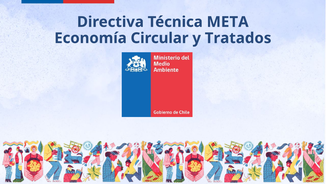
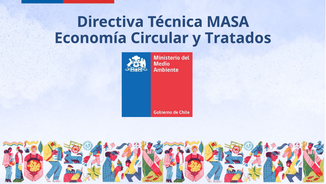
META: META -> MASA
